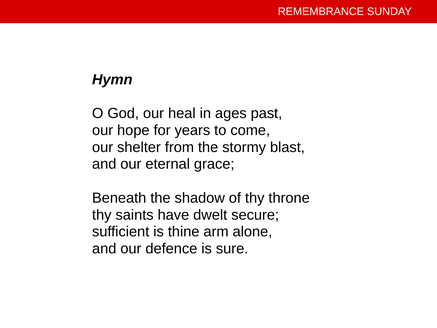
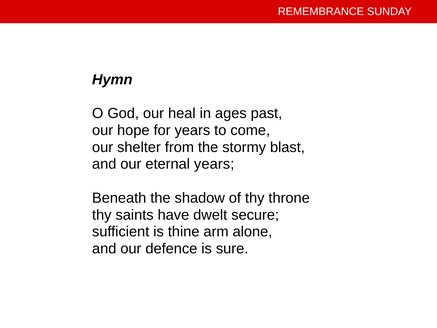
eternal grace: grace -> years
